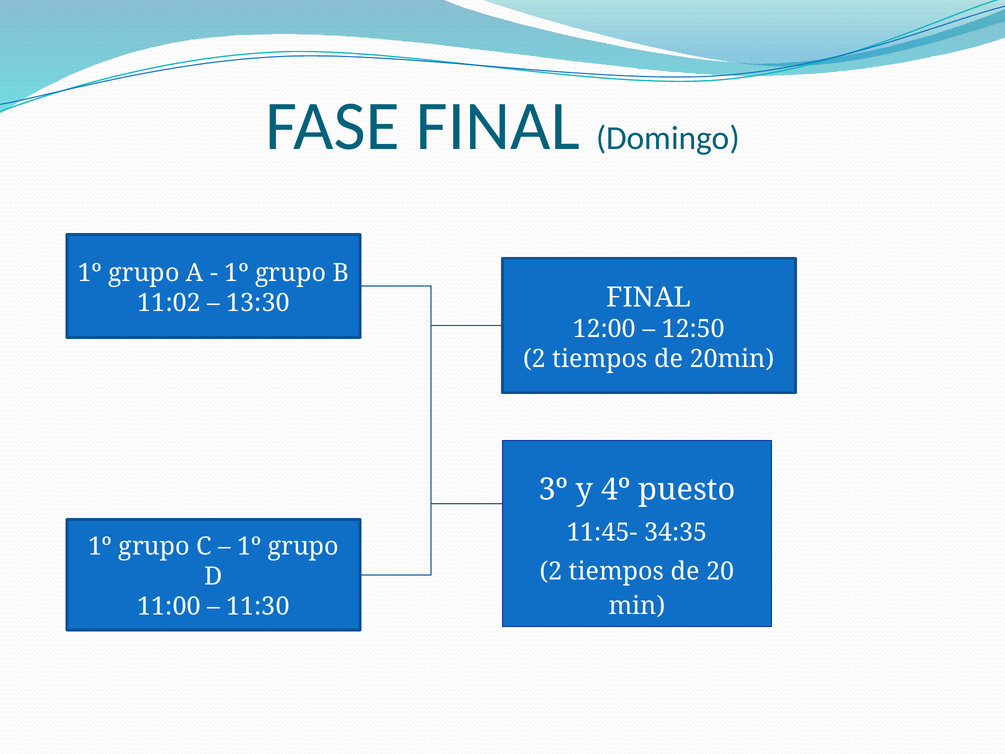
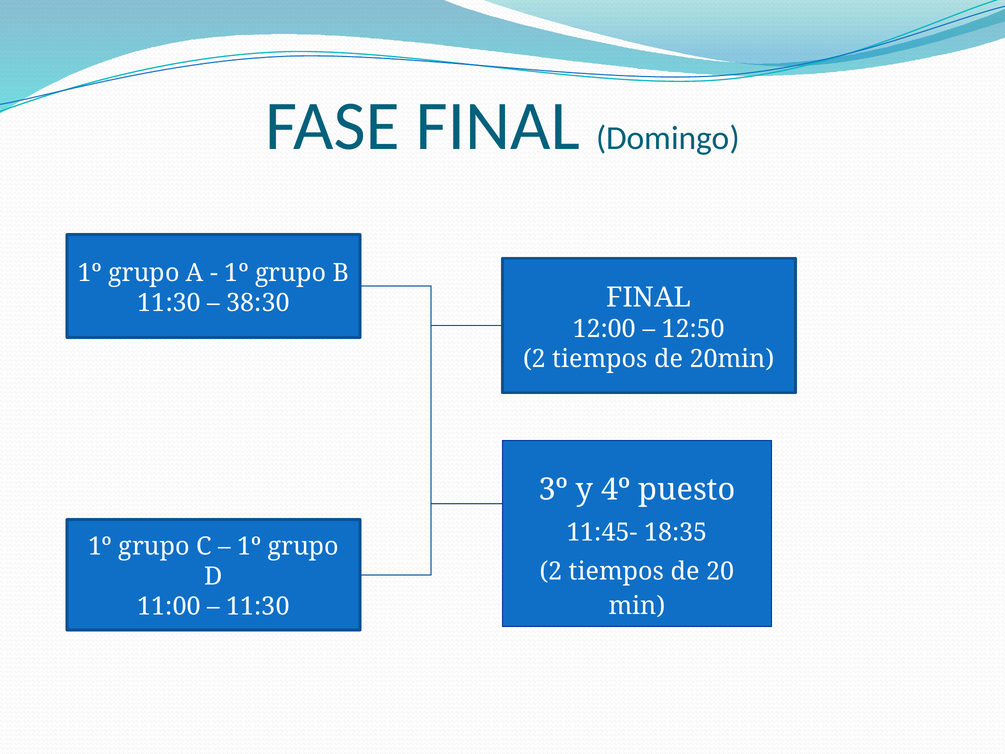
11:02 at (169, 303): 11:02 -> 11:30
13:30: 13:30 -> 38:30
34:35: 34:35 -> 18:35
